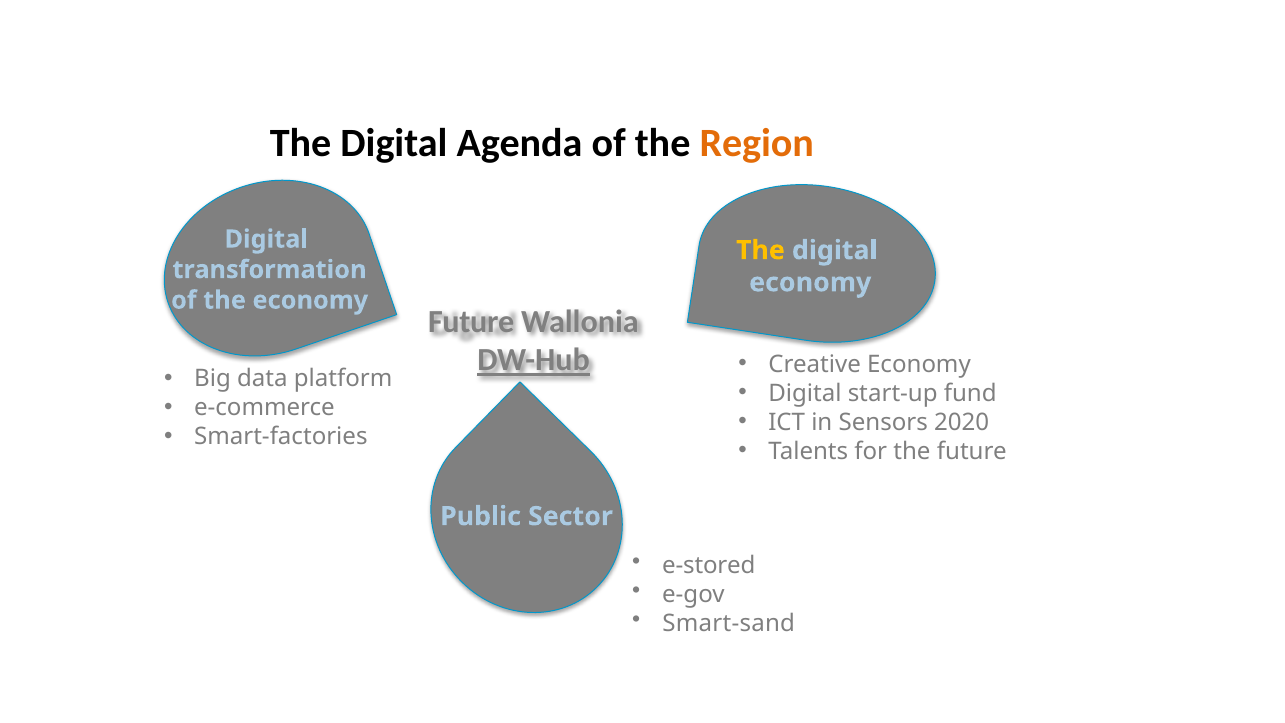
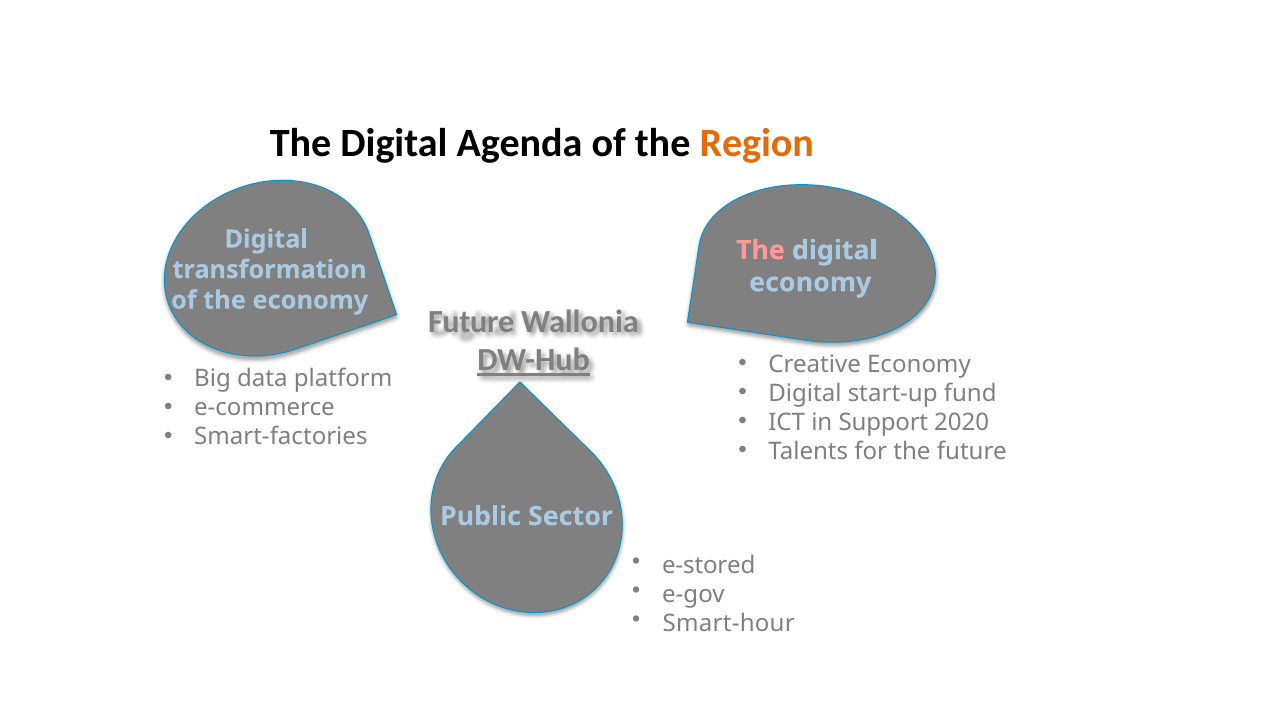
The at (760, 250) colour: yellow -> pink
Sensors: Sensors -> Support
Smart-sand: Smart-sand -> Smart-hour
